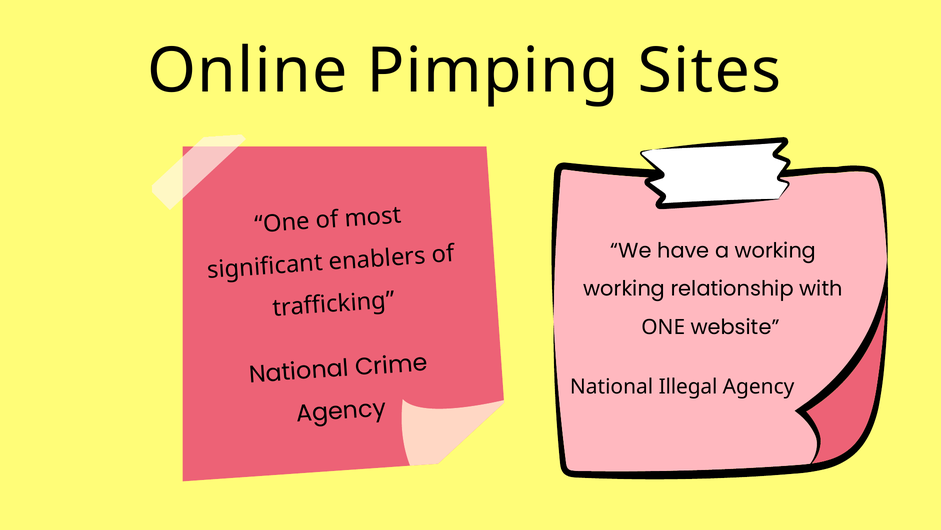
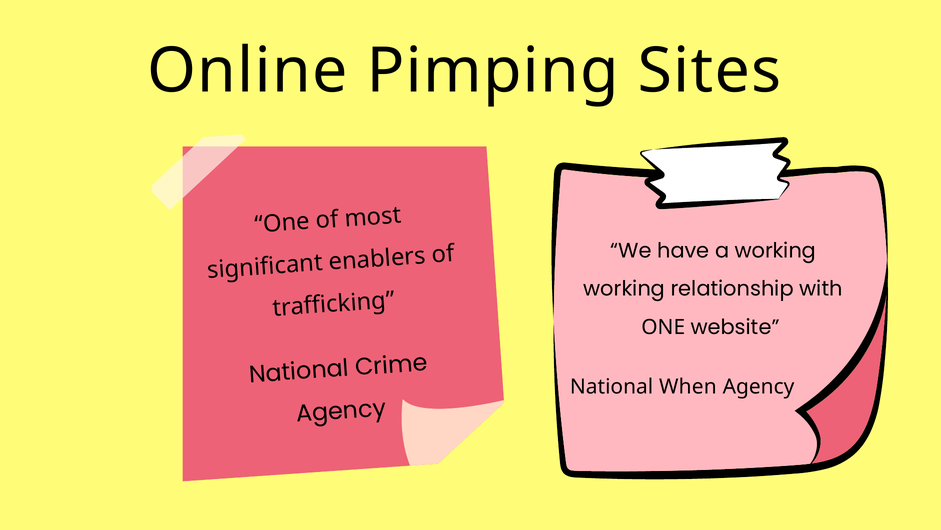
Illegal: Illegal -> When
